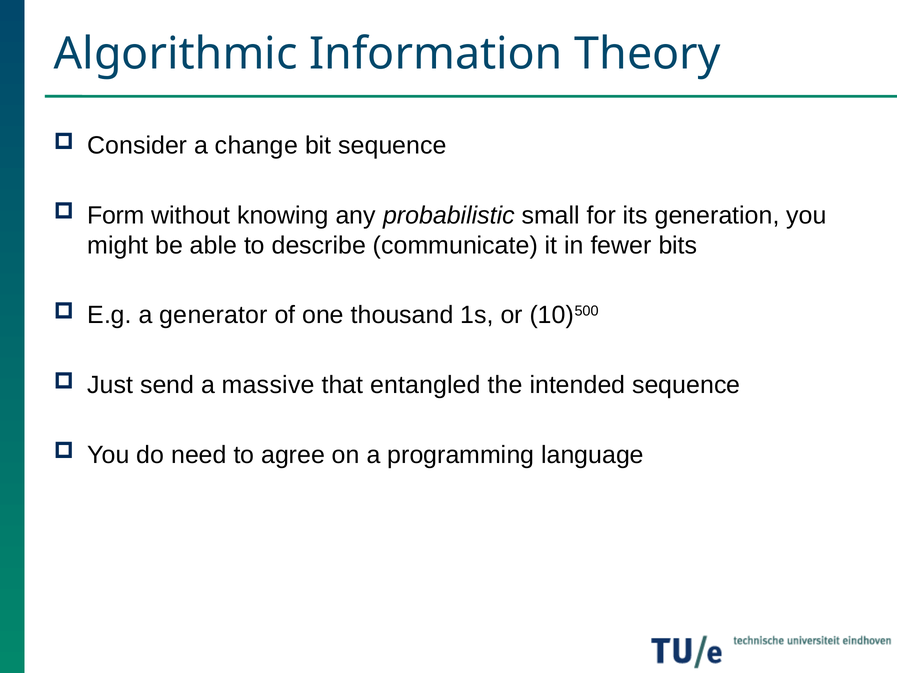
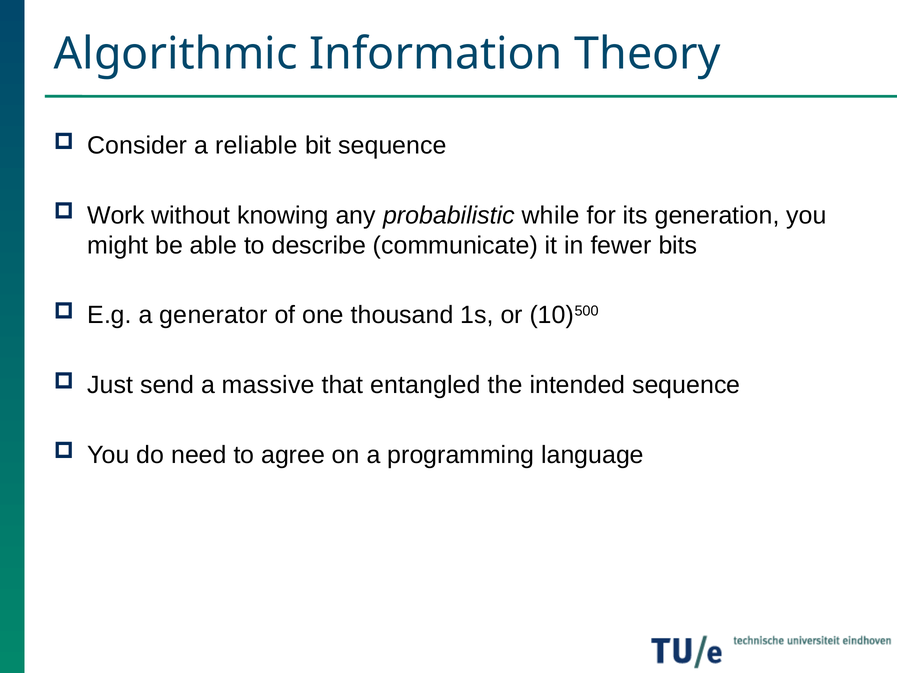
change: change -> reliable
Form: Form -> Work
small: small -> while
